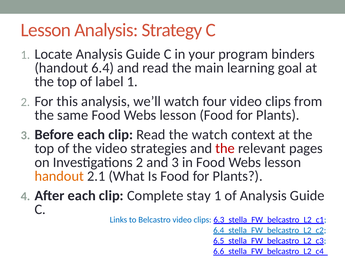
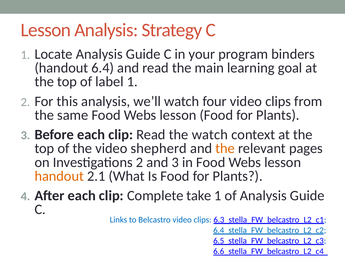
strategies: strategies -> shepherd
the at (225, 148) colour: red -> orange
stay: stay -> take
